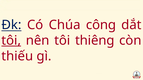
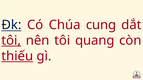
công: công -> cung
thiêng: thiêng -> quang
thiếu underline: none -> present
